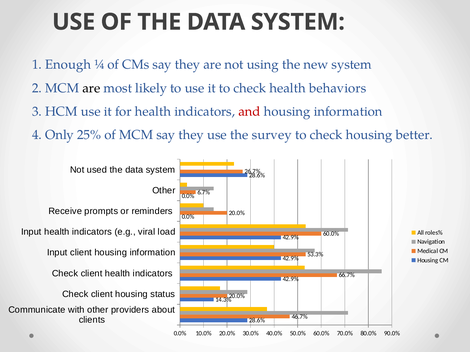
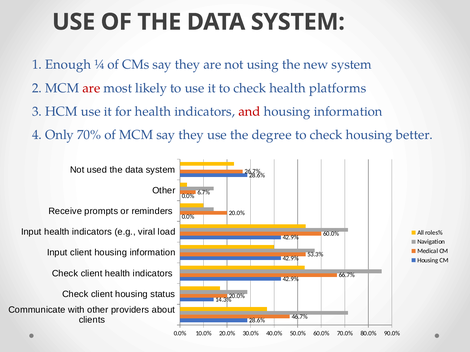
are at (91, 88) colour: black -> red
behaviors: behaviors -> platforms
25%: 25% -> 70%
survey: survey -> degree
